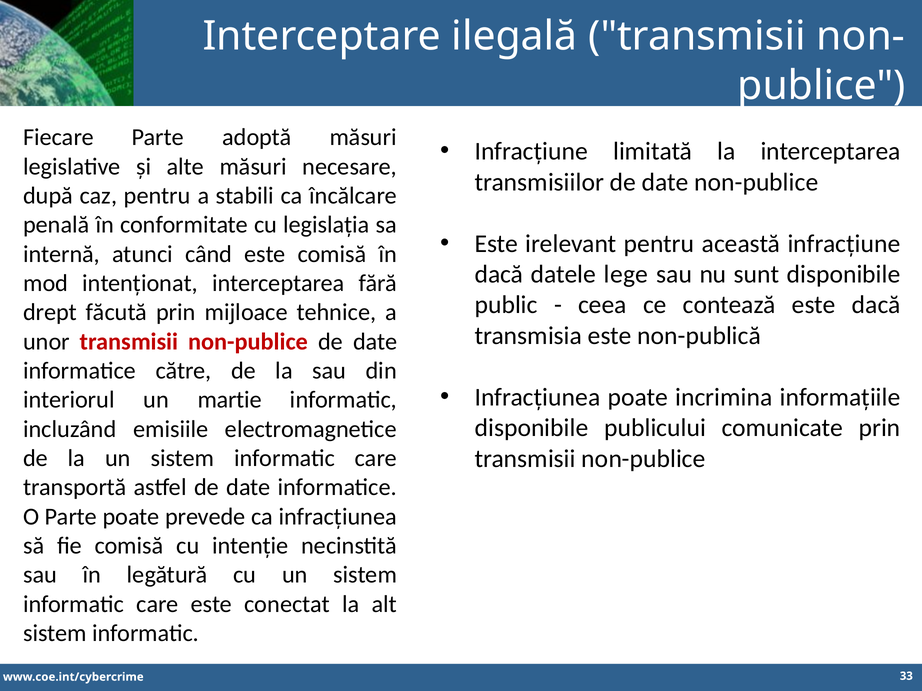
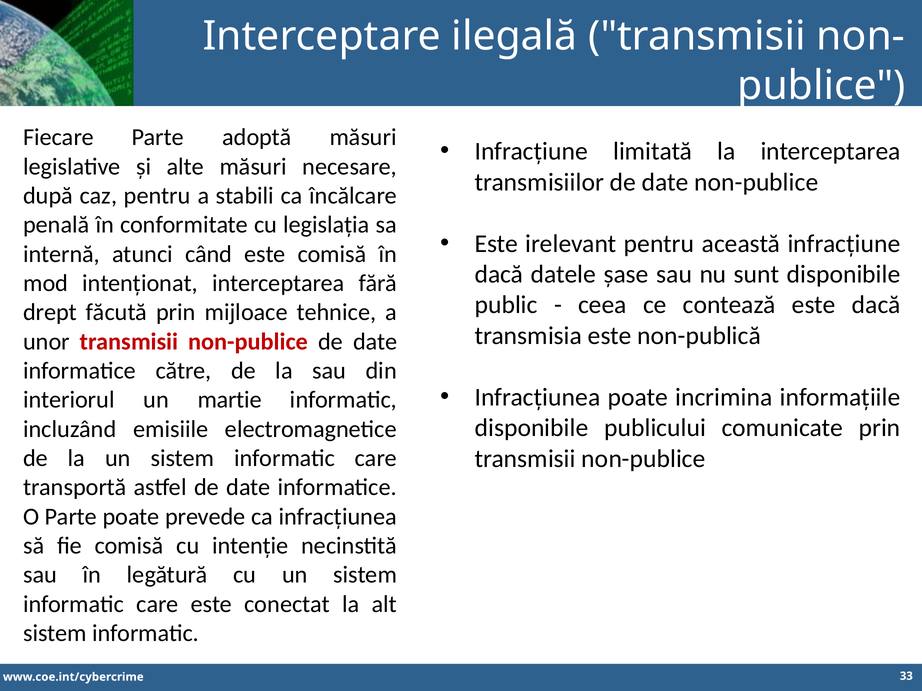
lege: lege -> șase
